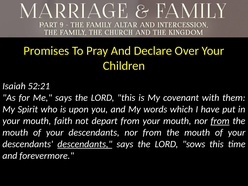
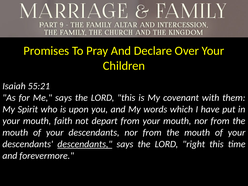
52:21: 52:21 -> 55:21
from at (220, 121) underline: present -> none
sows: sows -> right
